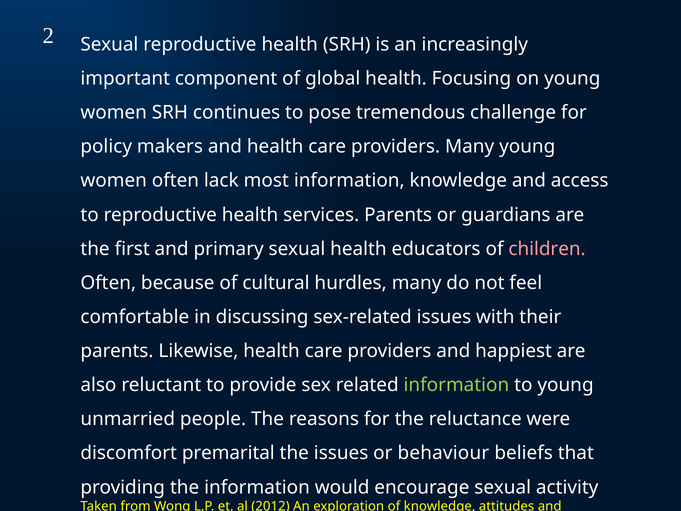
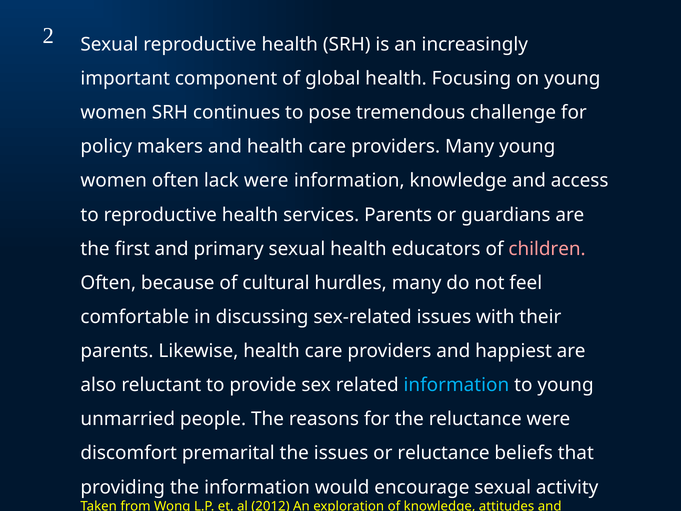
lack most: most -> were
information at (456, 385) colour: light green -> light blue
or behaviour: behaviour -> reluctance
